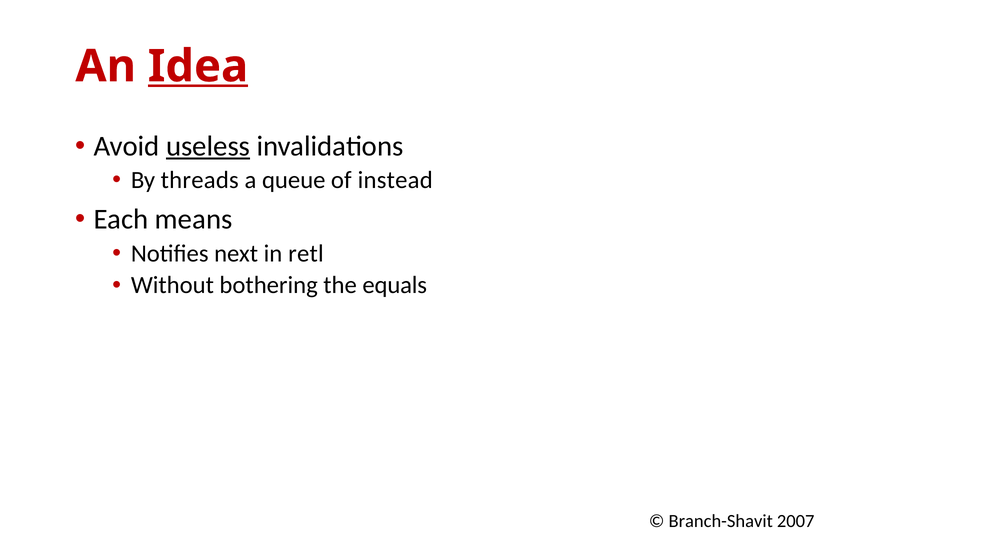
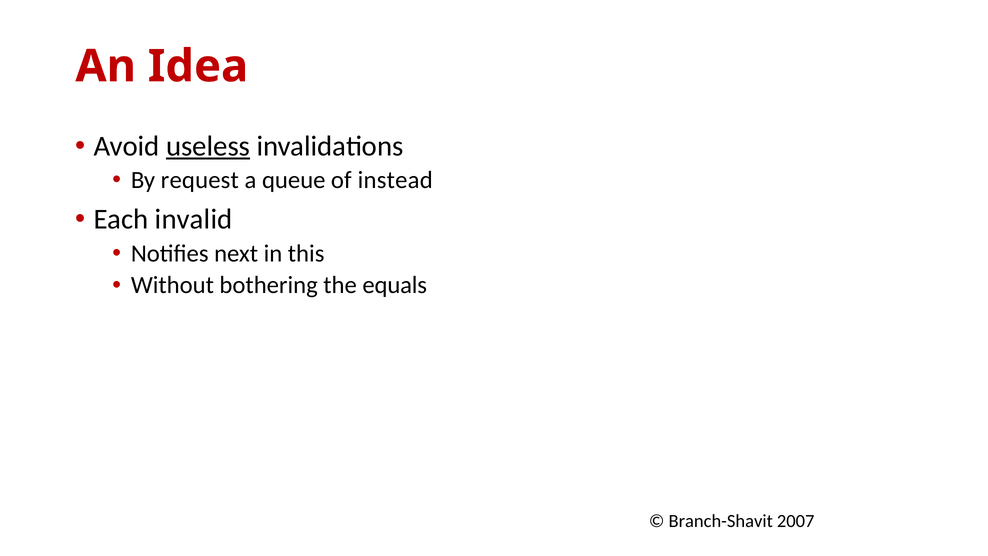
Idea underline: present -> none
threads: threads -> request
means: means -> invalid
retl: retl -> this
